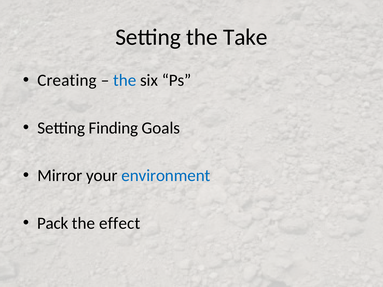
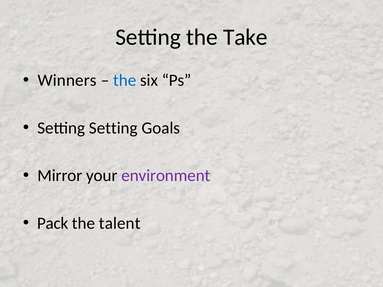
Creating: Creating -> Winners
Setting Finding: Finding -> Setting
environment colour: blue -> purple
effect: effect -> talent
